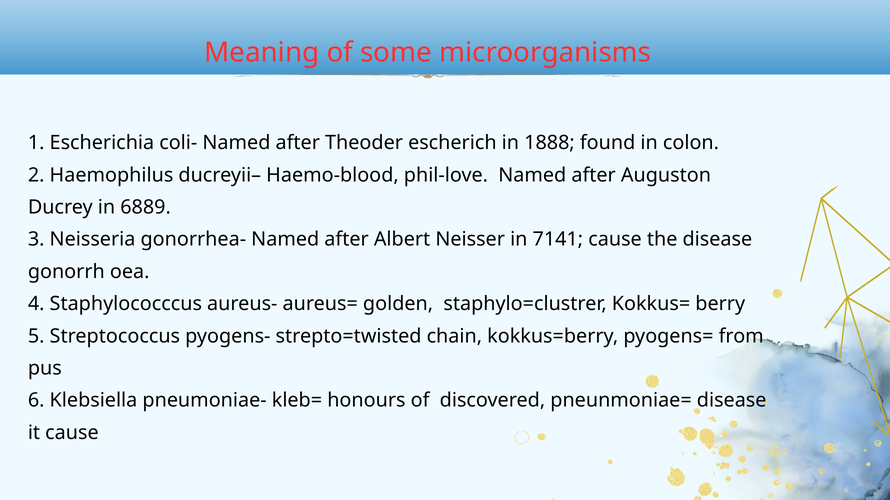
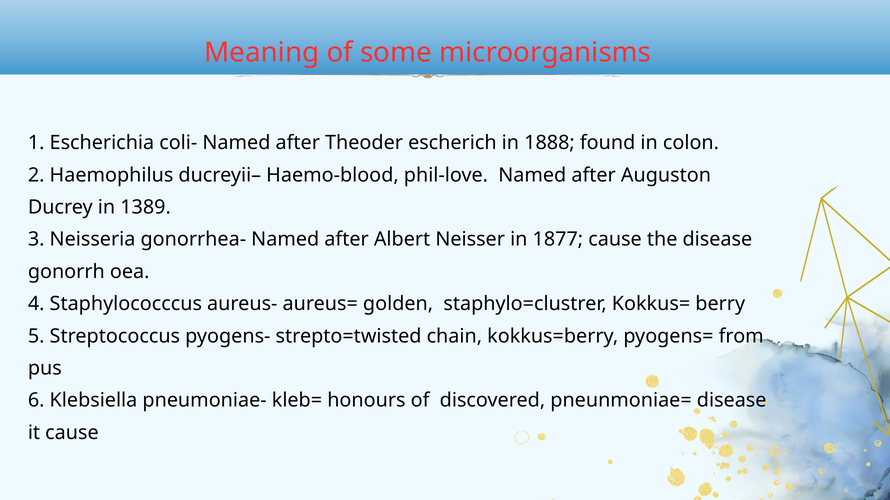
6889: 6889 -> 1389
7141: 7141 -> 1877
